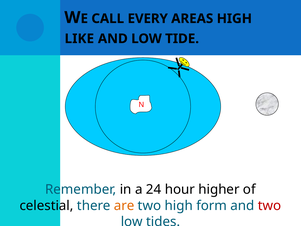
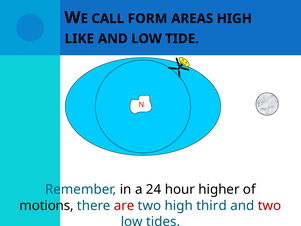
EVERY: EVERY -> FORM
celestial: celestial -> motions
are colour: orange -> red
form: form -> third
